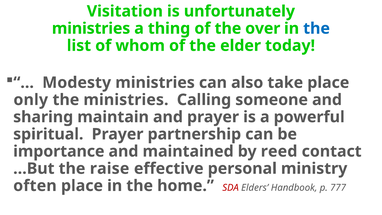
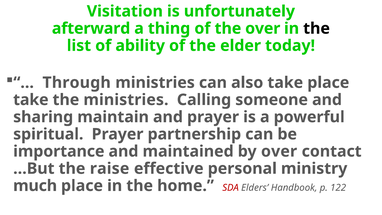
ministries at (91, 28): ministries -> afterward
the at (317, 28) colour: blue -> black
whom: whom -> ability
Modesty: Modesty -> Through
only at (31, 100): only -> take
by reed: reed -> over
often: often -> much
777: 777 -> 122
